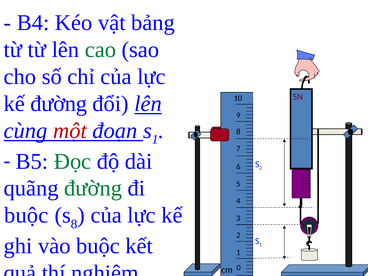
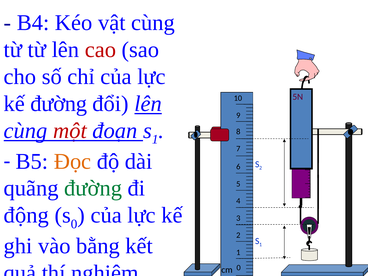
vật bảng: bảng -> cùng
cao colour: green -> red
Đọc colour: green -> orange
buộc at (26, 215): buộc -> động
8 at (74, 224): 8 -> 0
vào buộc: buộc -> bằng
